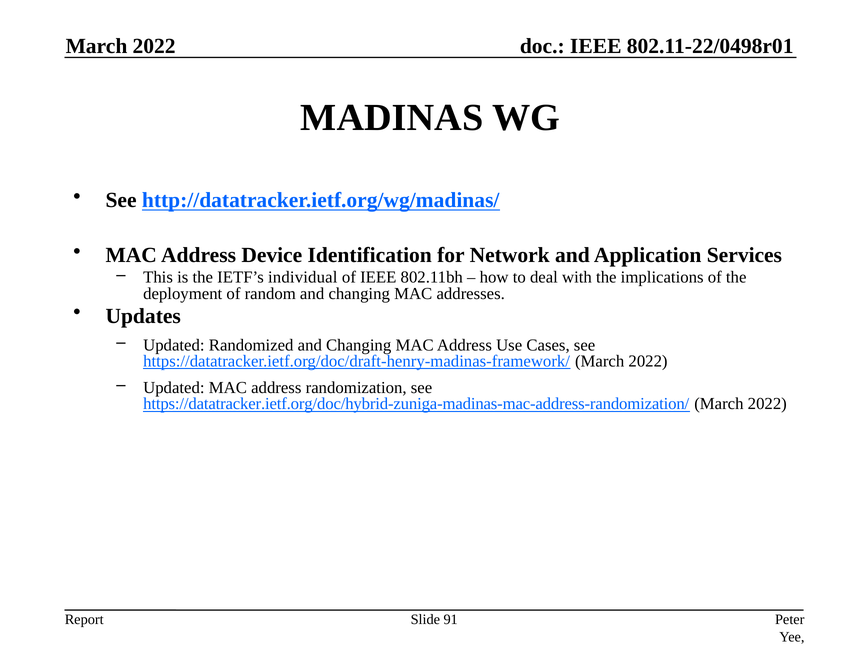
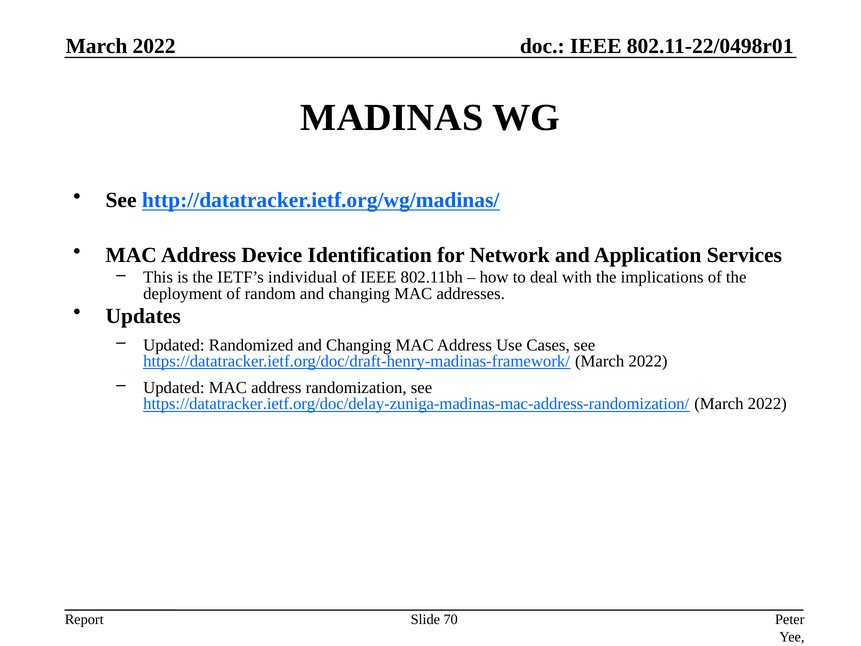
https://datatracker.ietf.org/doc/hybrid-zuniga-madinas-mac-address-randomization/: https://datatracker.ietf.org/doc/hybrid-zuniga-madinas-mac-address-randomization/ -> https://datatracker.ietf.org/doc/delay-zuniga-madinas-mac-address-randomization/
91: 91 -> 70
